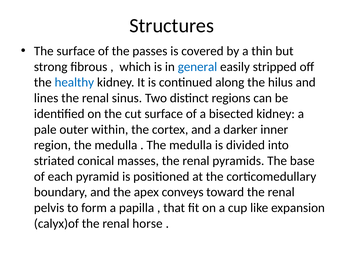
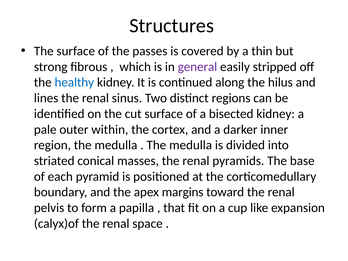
general colour: blue -> purple
conveys: conveys -> margins
horse: horse -> space
